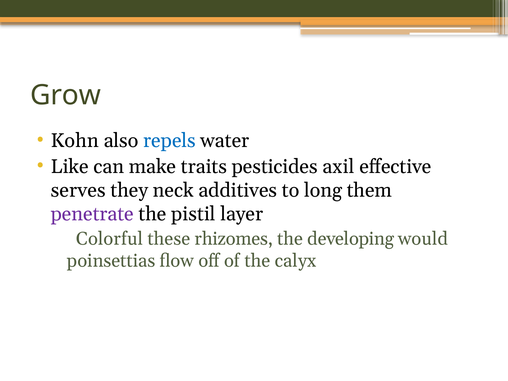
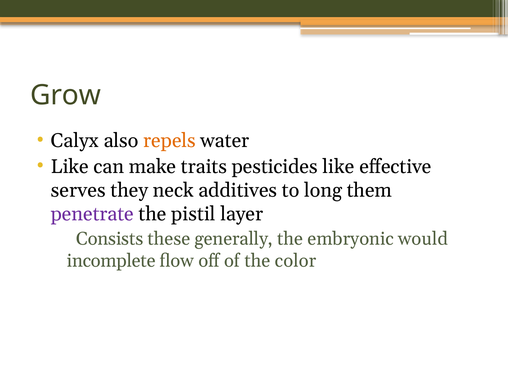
Kohn: Kohn -> Calyx
repels colour: blue -> orange
pesticides axil: axil -> like
Colorful: Colorful -> Consists
rhizomes: rhizomes -> generally
developing: developing -> embryonic
poinsettias: poinsettias -> incomplete
calyx: calyx -> color
